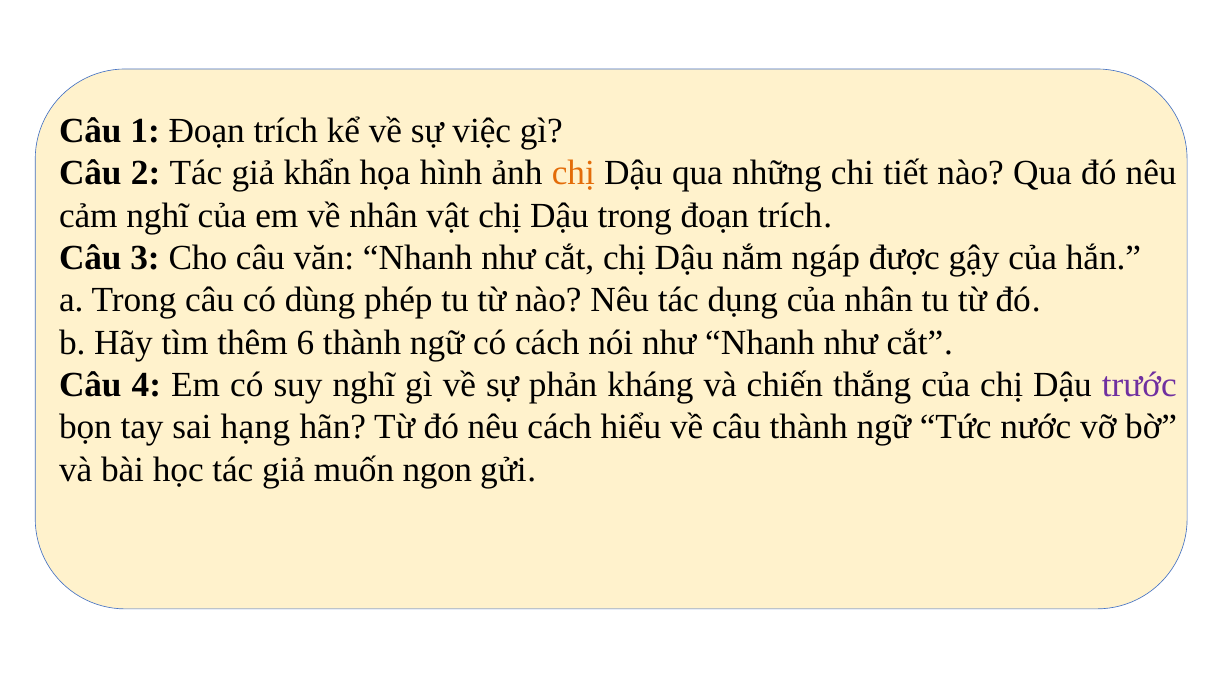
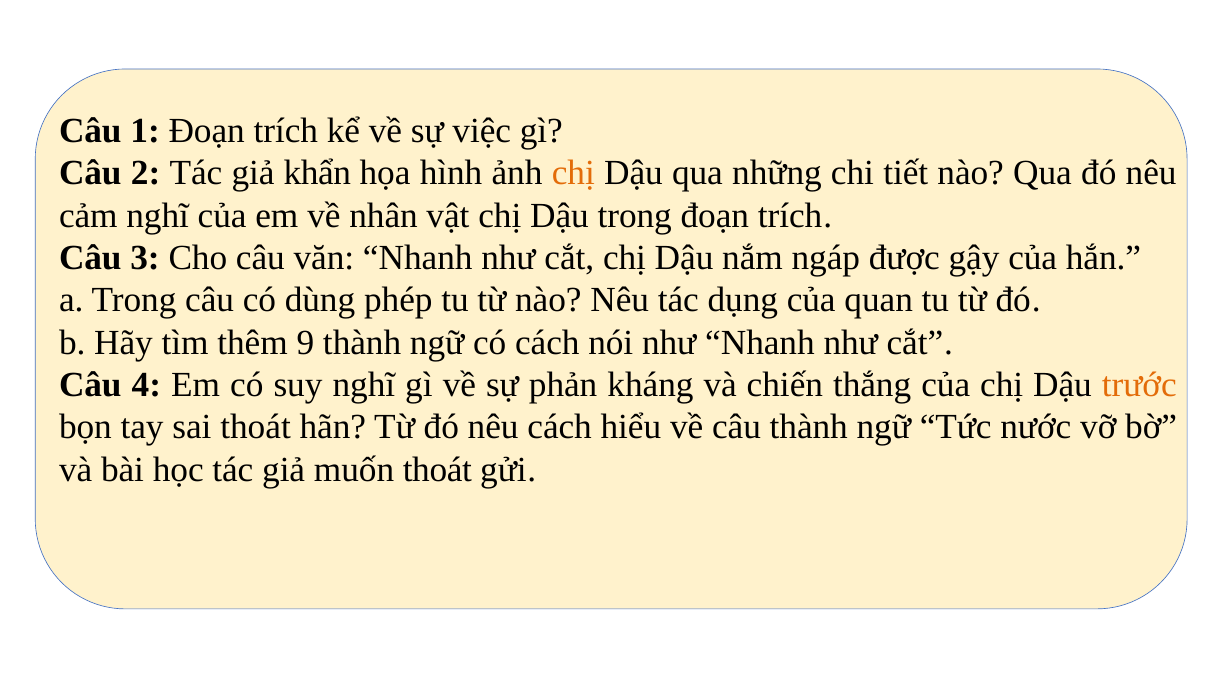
của nhân: nhân -> quan
6: 6 -> 9
trước colour: purple -> orange
sai hạng: hạng -> thoát
muốn ngon: ngon -> thoát
